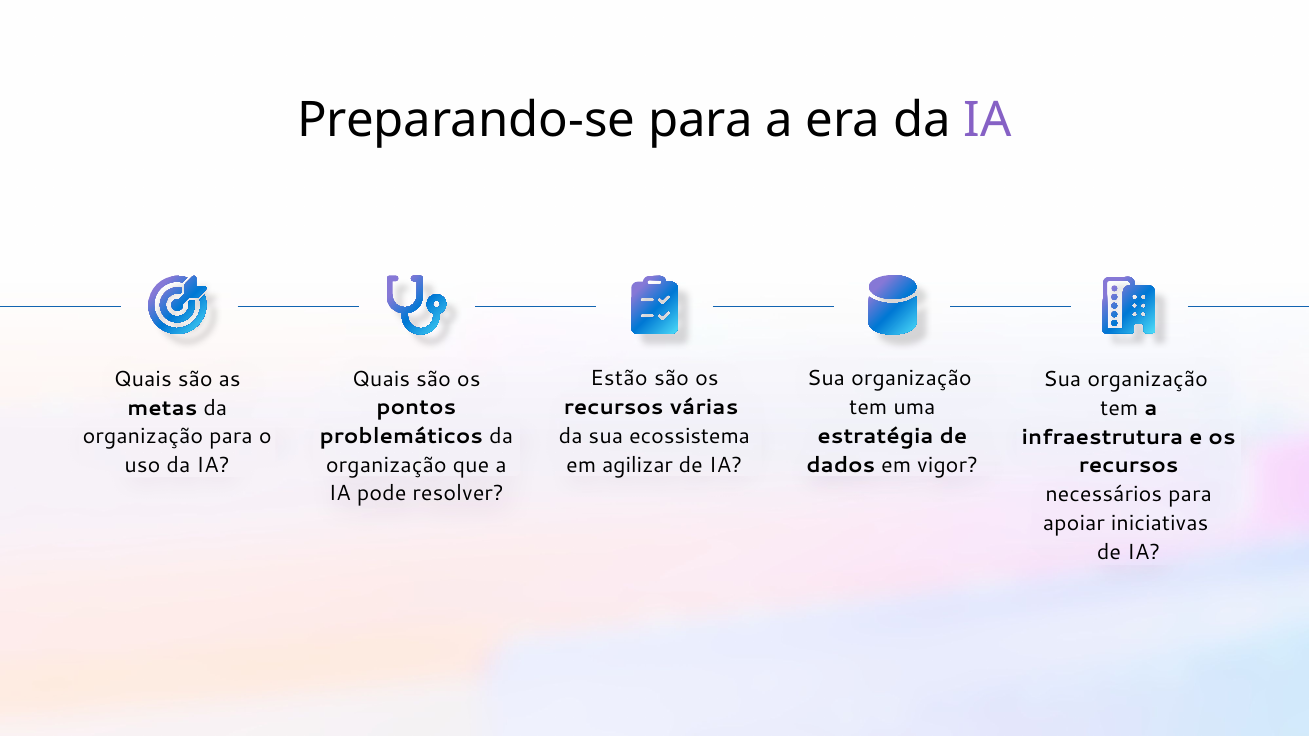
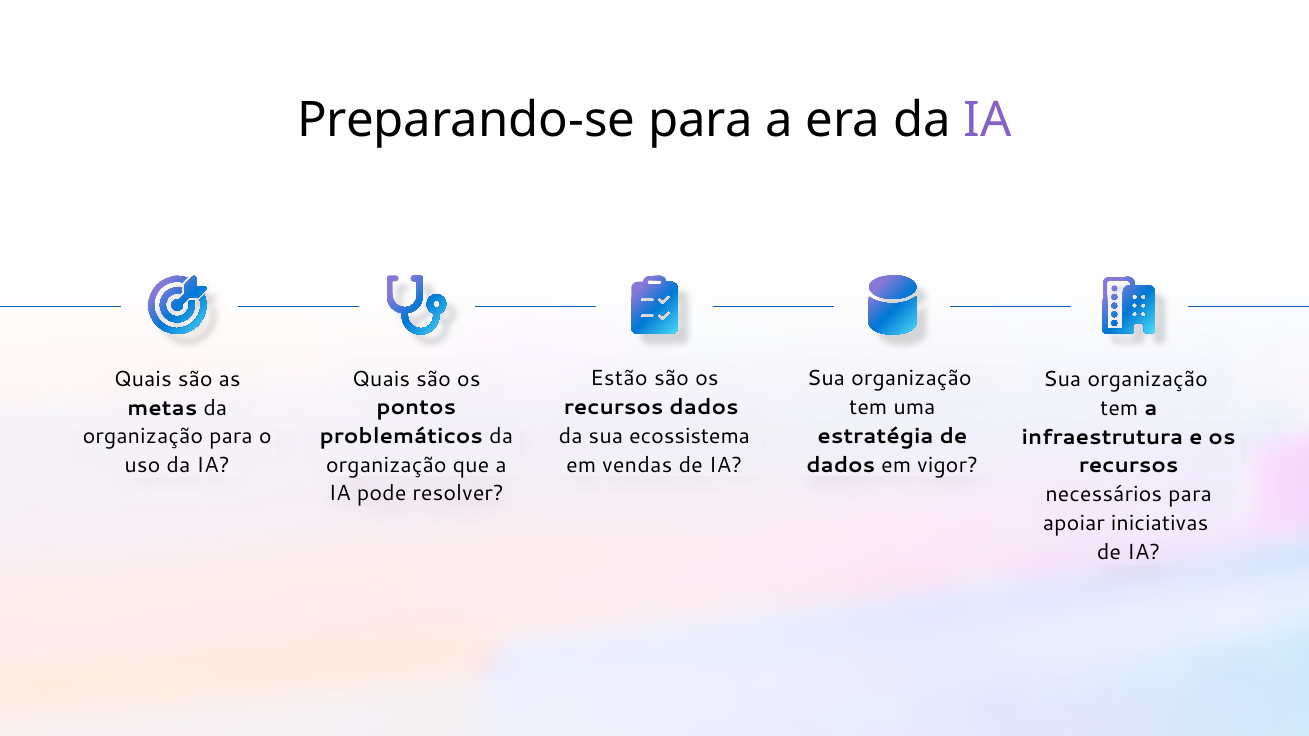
recursos várias: várias -> dados
agilizar: agilizar -> vendas
